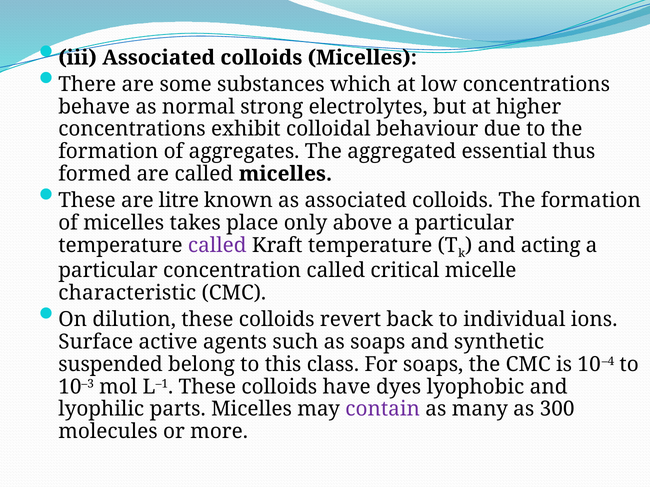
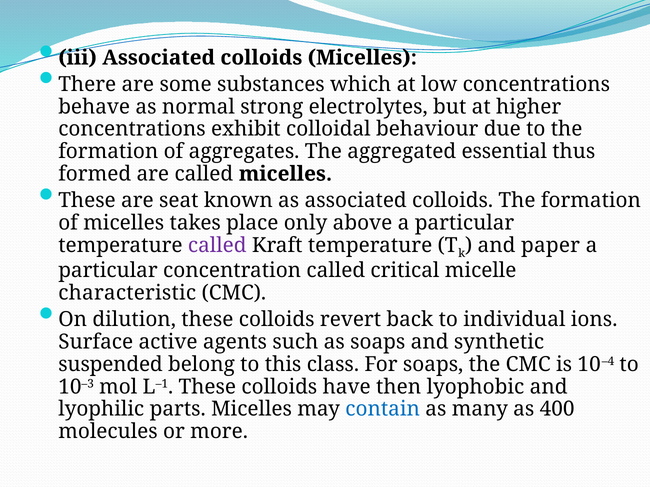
litre: litre -> seat
acting: acting -> paper
dyes: dyes -> then
contain colour: purple -> blue
300: 300 -> 400
